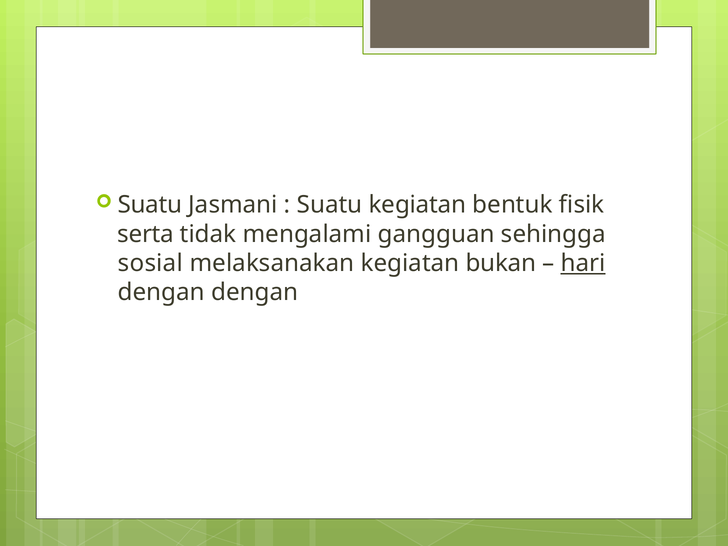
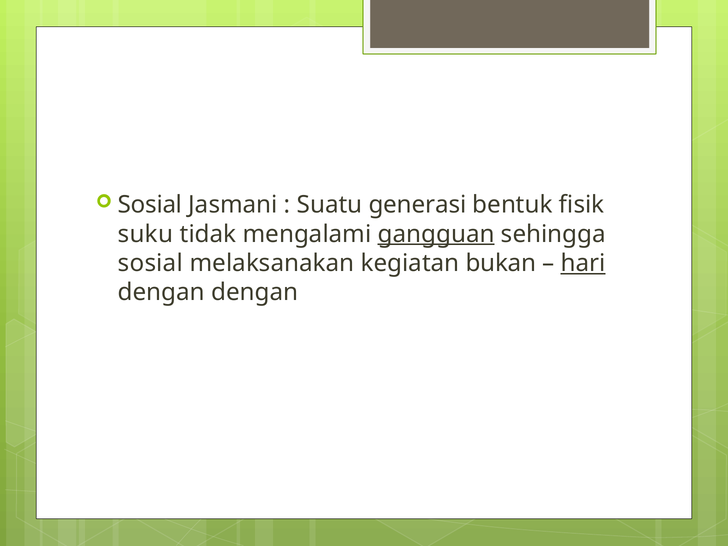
Suatu at (150, 205): Suatu -> Sosial
Suatu kegiatan: kegiatan -> generasi
serta: serta -> suku
gangguan underline: none -> present
